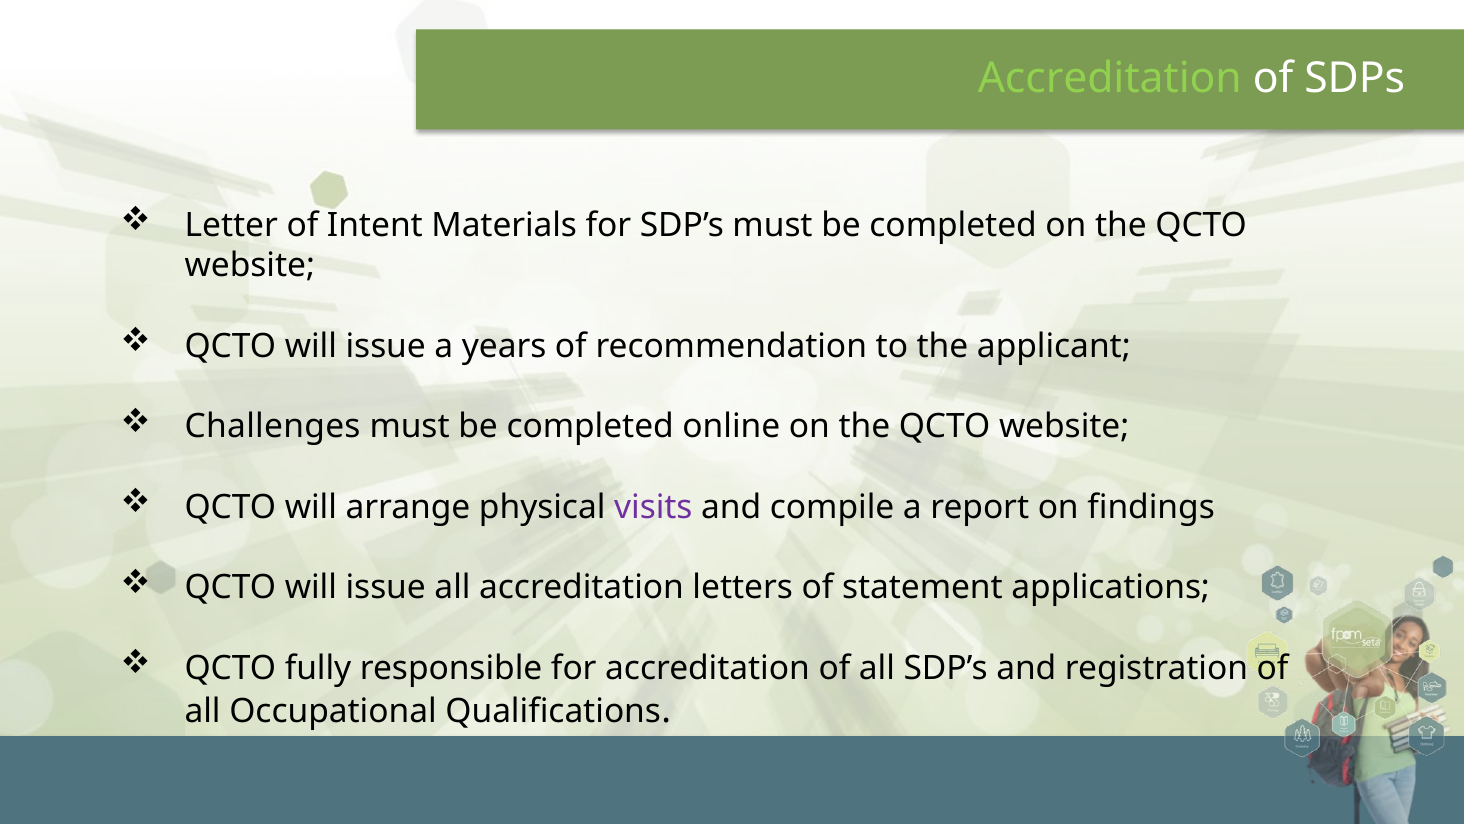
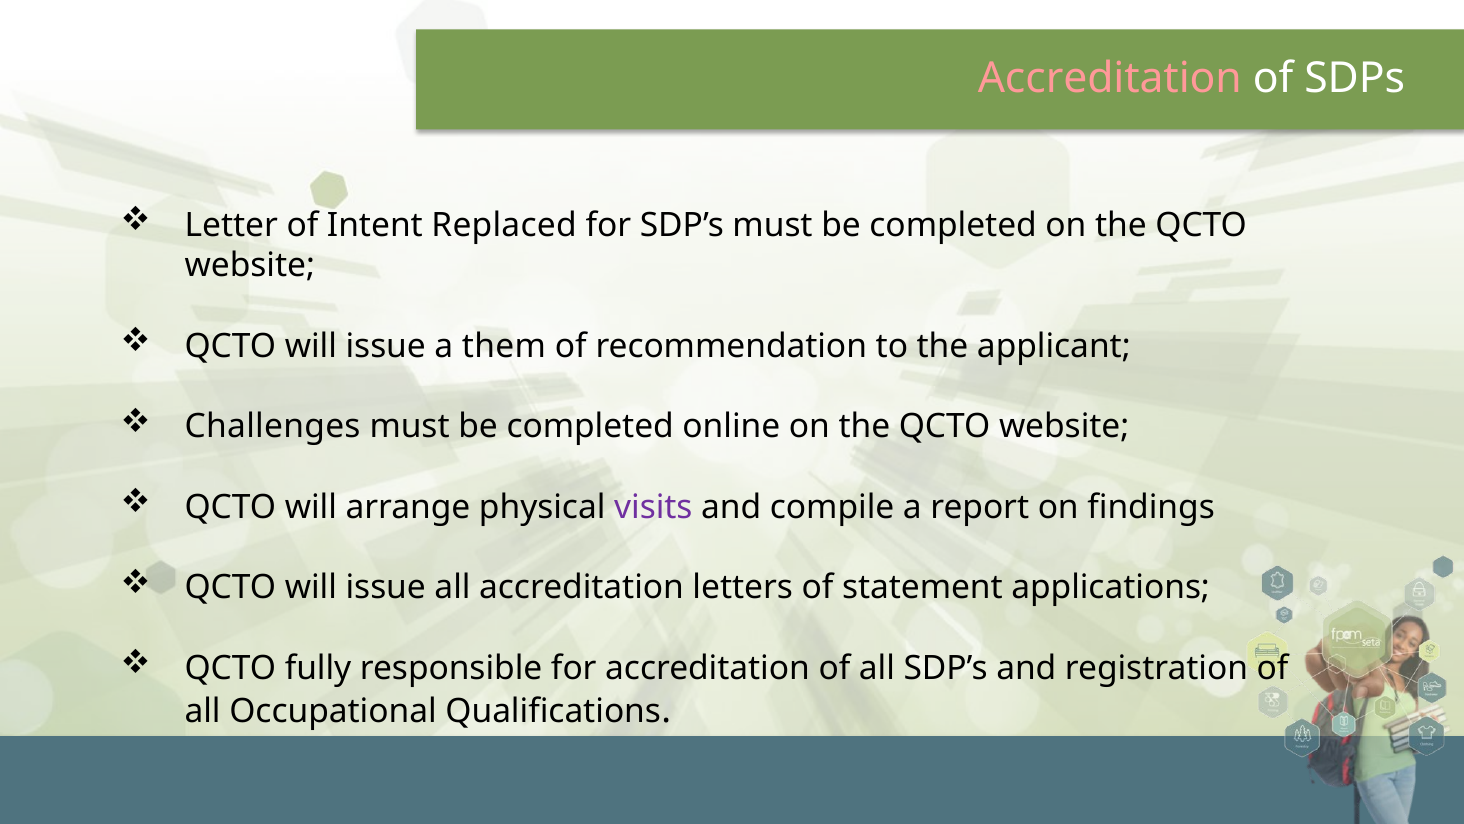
Accreditation at (1110, 78) colour: light green -> pink
Materials: Materials -> Replaced
years: years -> them
